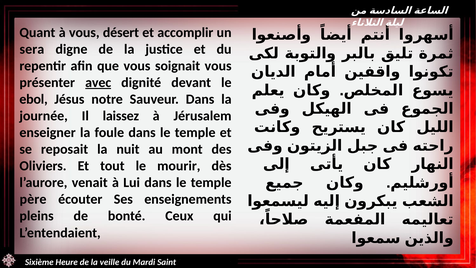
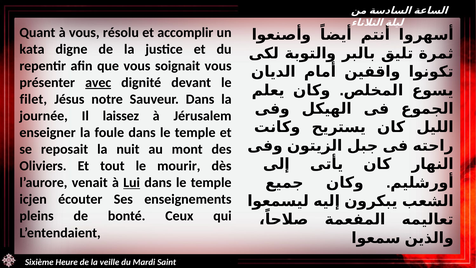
désert: désert -> résolu
sera: sera -> kata
ebol: ebol -> filet
Lui underline: none -> present
père: père -> icjen
